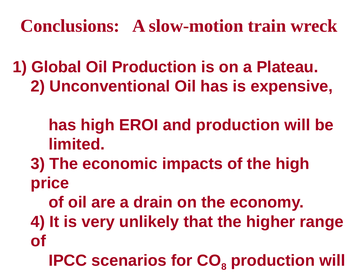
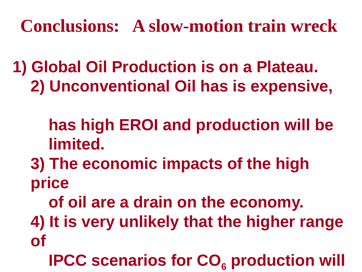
8: 8 -> 6
